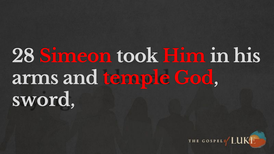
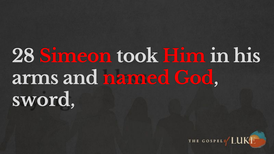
temple: temple -> named
